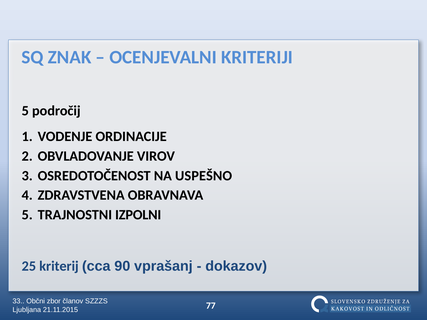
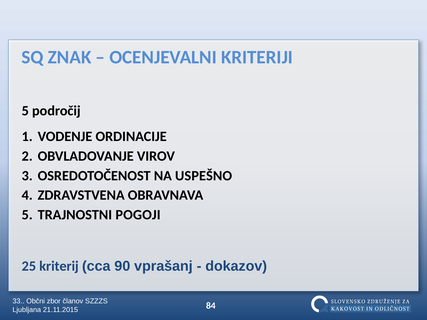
IZPOLNI: IZPOLNI -> POGOJI
77: 77 -> 84
